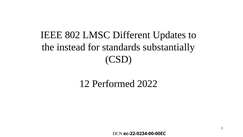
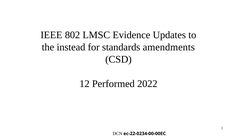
Different: Different -> Evidence
substantially: substantially -> amendments
